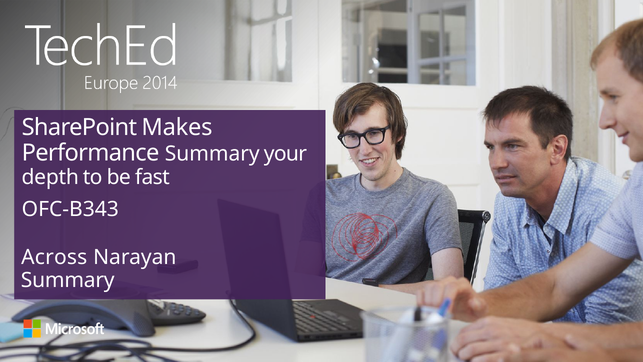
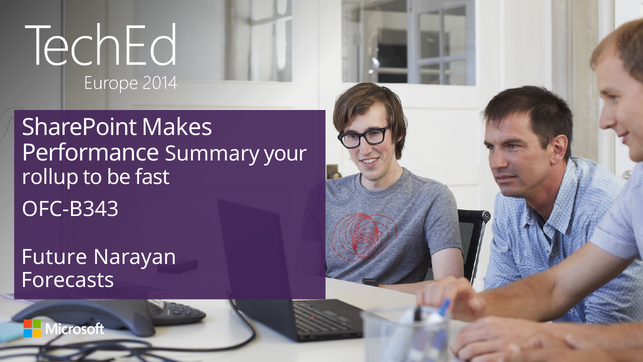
depth: depth -> rollup
Across: Across -> Future
Summary at (68, 280): Summary -> Forecasts
